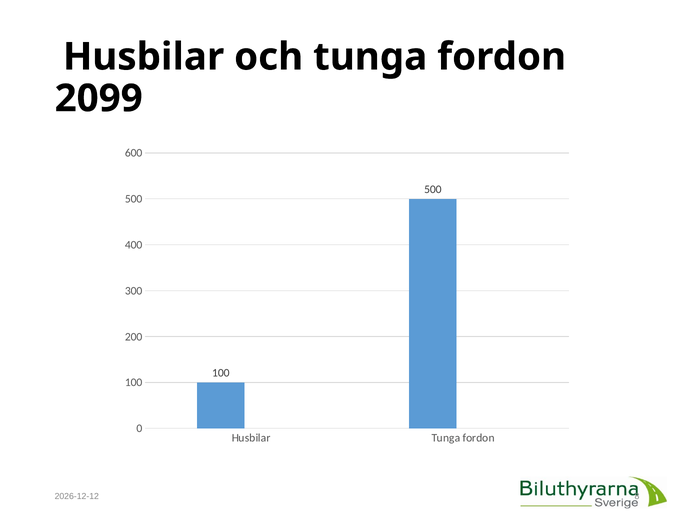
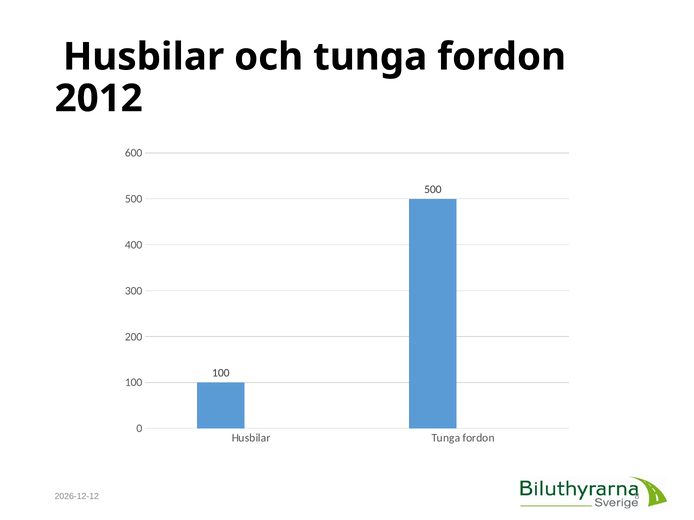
2099: 2099 -> 2012
